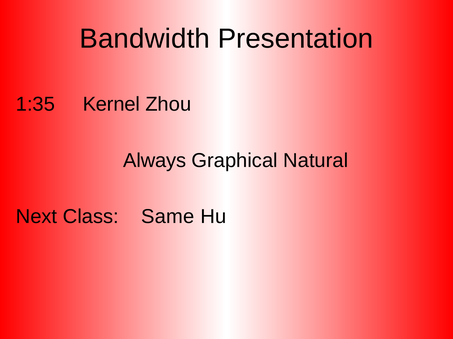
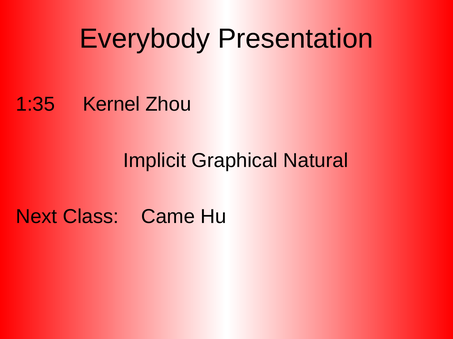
Bandwidth: Bandwidth -> Everybody
Always: Always -> Implicit
Same: Same -> Came
